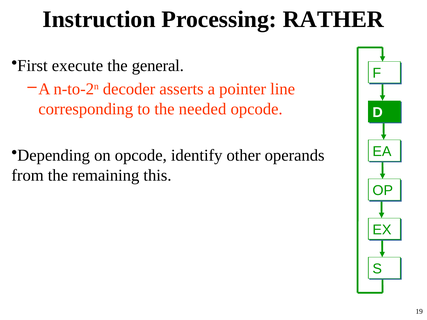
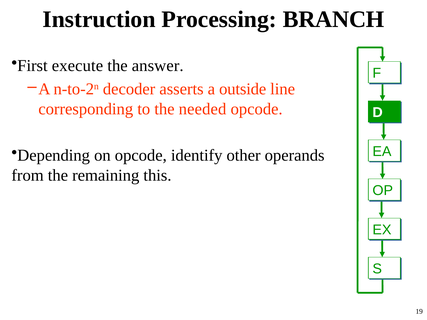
RATHER: RATHER -> BRANCH
general: general -> answer
pointer: pointer -> outside
